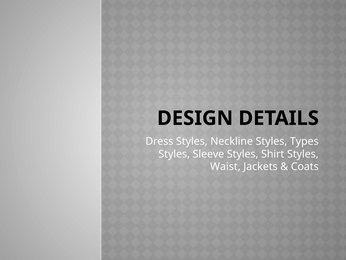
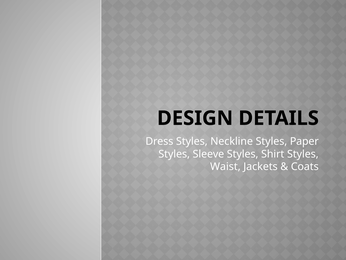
Types: Types -> Paper
